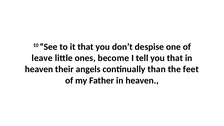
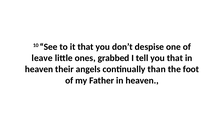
become: become -> grabbed
feet: feet -> foot
